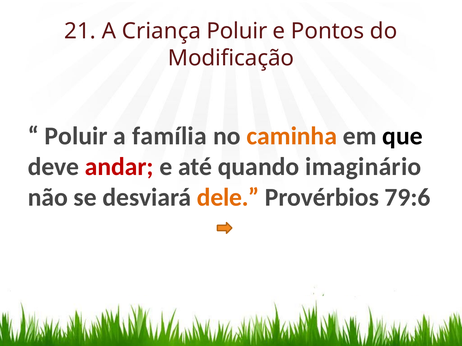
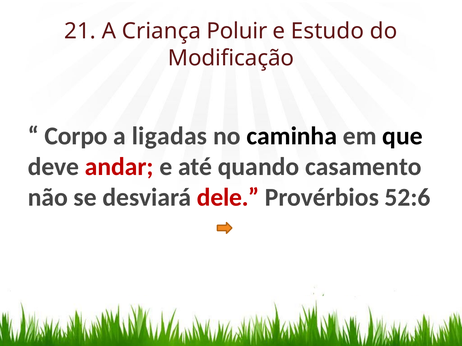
Pontos: Pontos -> Estudo
Poluir at (76, 136): Poluir -> Corpo
família: família -> ligadas
caminha colour: orange -> black
imaginário: imaginário -> casamento
dele colour: orange -> red
79:6: 79:6 -> 52:6
